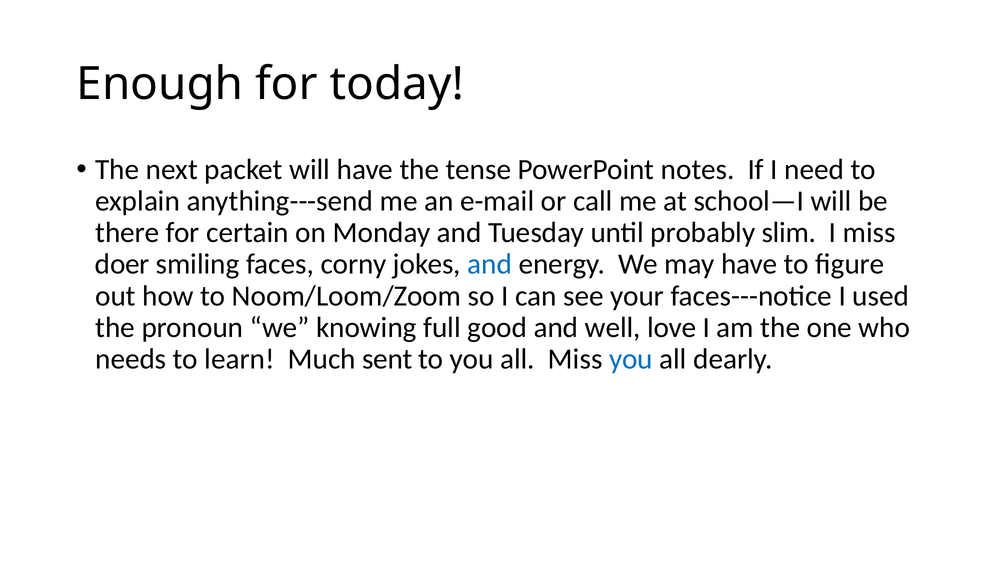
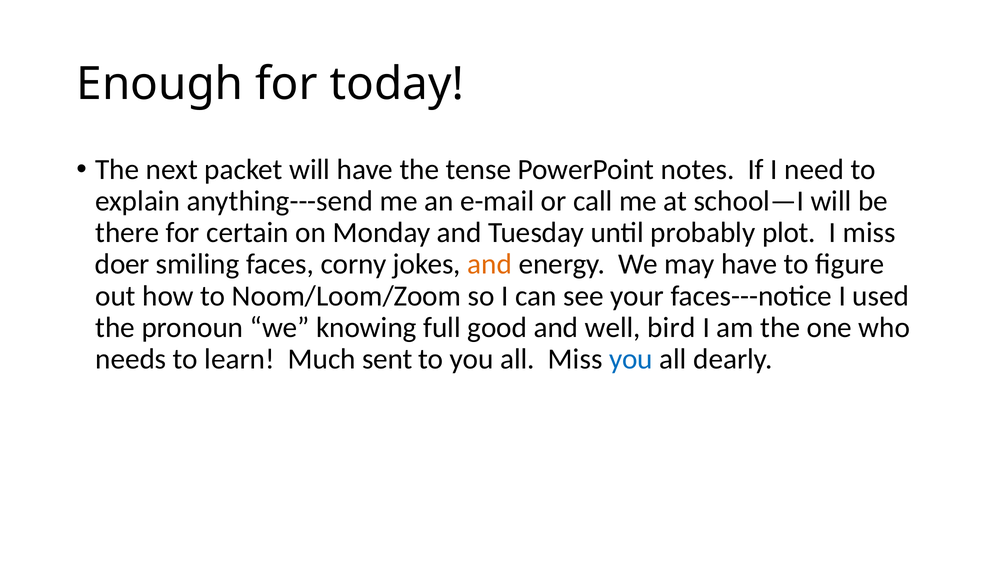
slim: slim -> plot
and at (490, 264) colour: blue -> orange
love: love -> bird
